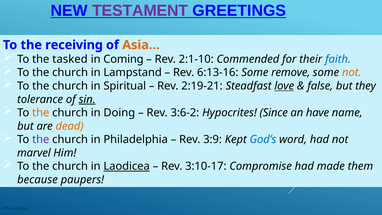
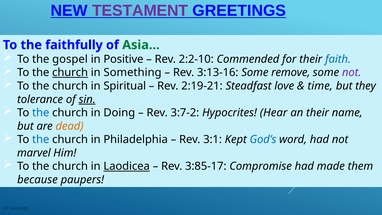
receiving: receiving -> faithfully
Asia… colour: orange -> green
tasked: tasked -> gospel
Coming: Coming -> Positive
2:1-10: 2:1-10 -> 2:2-10
church at (70, 73) underline: none -> present
Lampstand: Lampstand -> Something
6:13-16: 6:13-16 -> 3:13-16
not at (352, 73) colour: orange -> purple
love underline: present -> none
false: false -> time
the at (41, 113) colour: orange -> blue
3:6-2: 3:6-2 -> 3:7-2
Since: Since -> Hear
an have: have -> their
the at (41, 139) colour: purple -> blue
3:9: 3:9 -> 3:1
3:10-17: 3:10-17 -> 3:85-17
